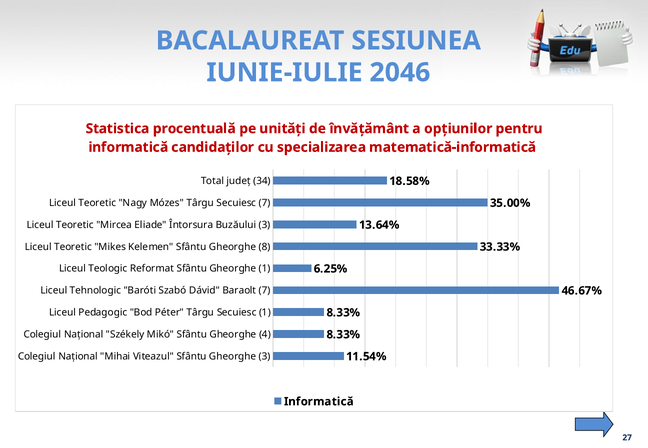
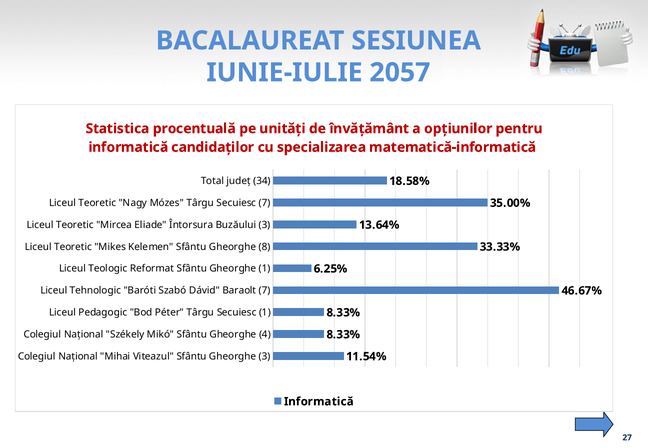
2046: 2046 -> 2057
